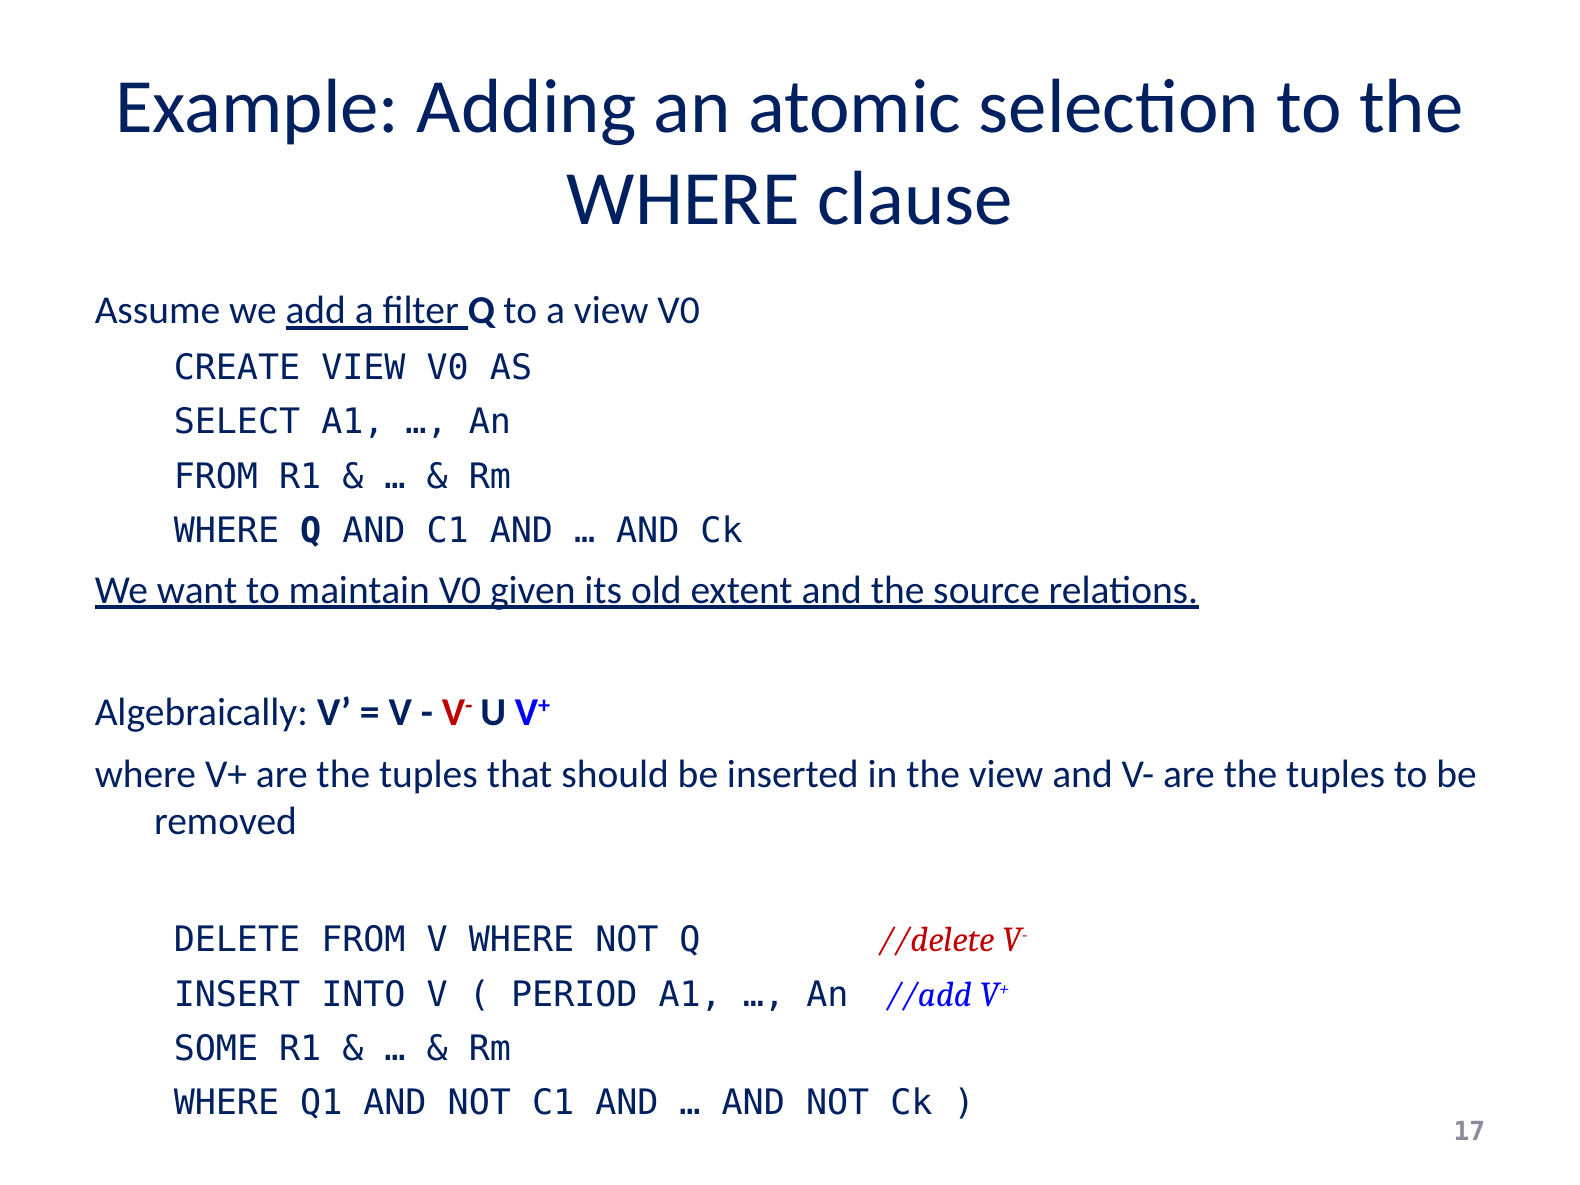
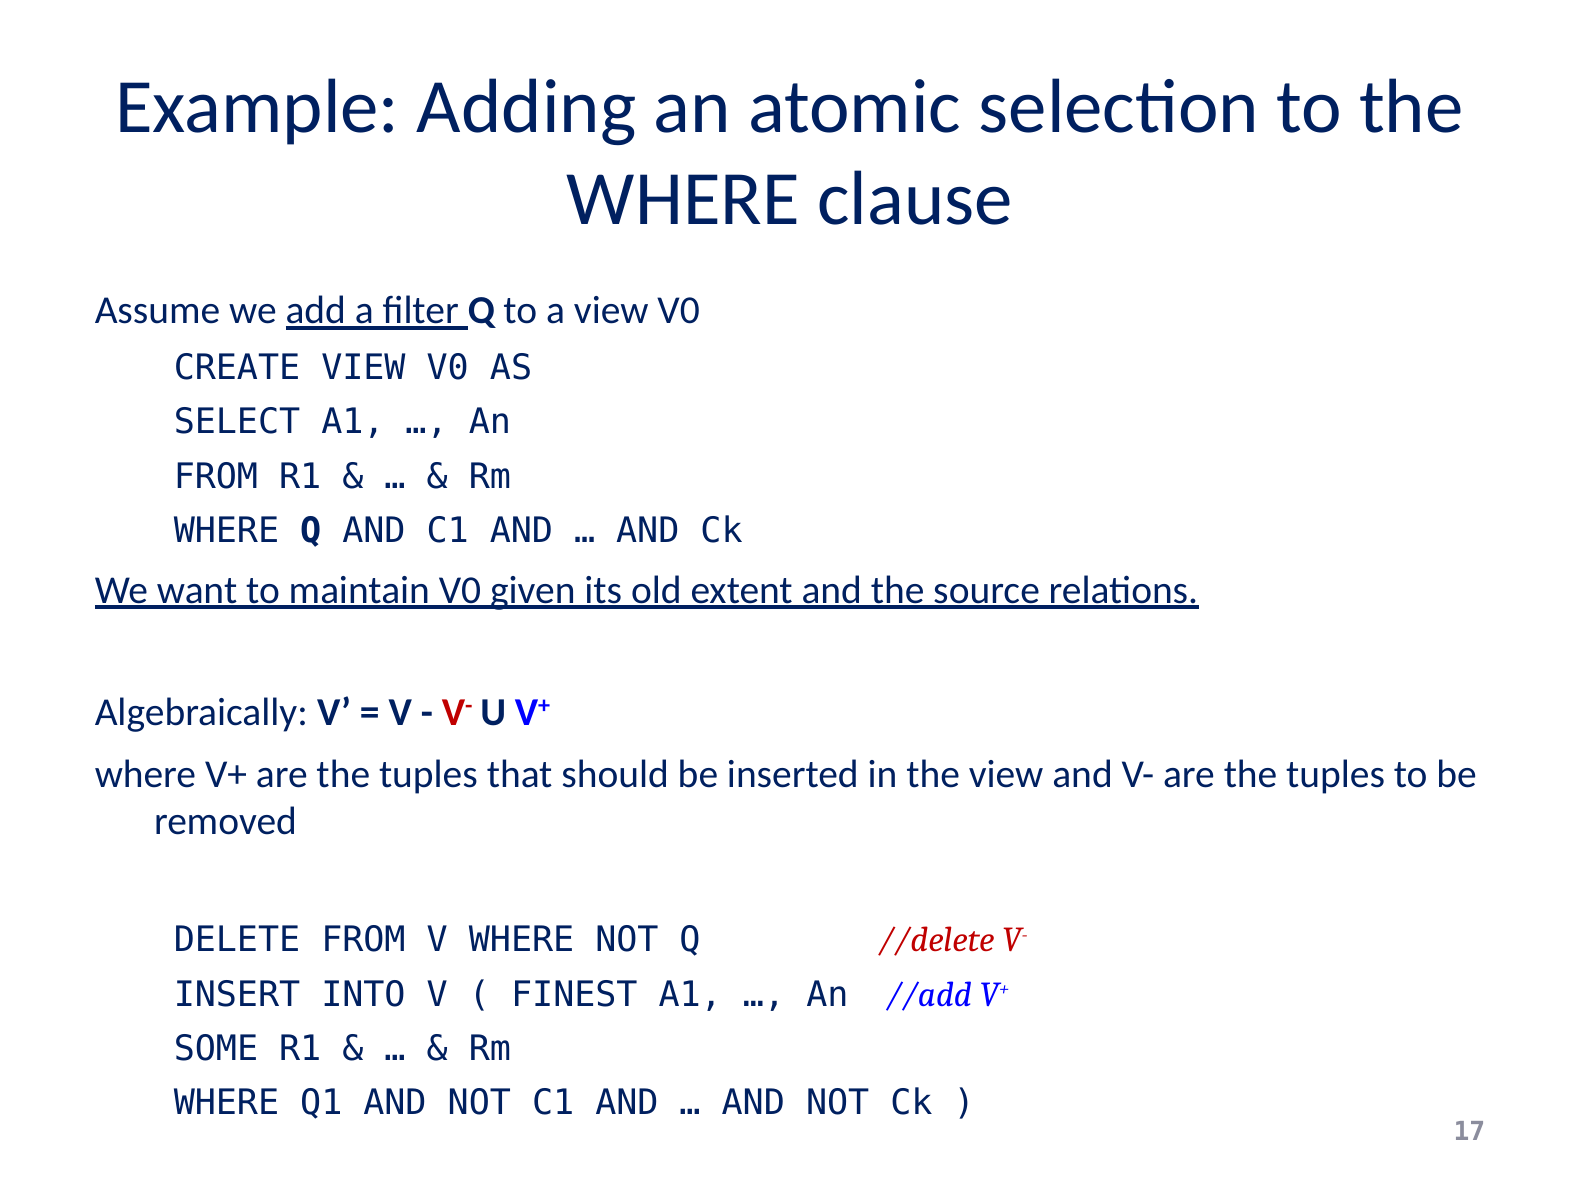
PERIOD: PERIOD -> FINEST
